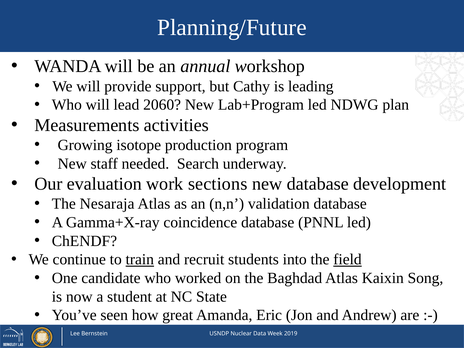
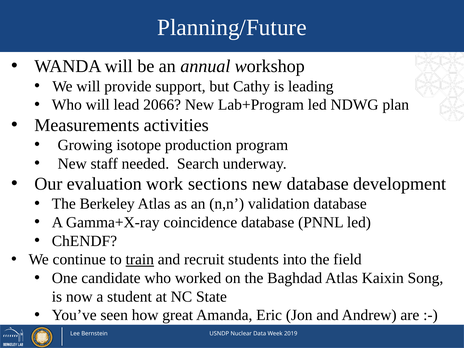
2060: 2060 -> 2066
Nesaraja: Nesaraja -> Berkeley
field underline: present -> none
